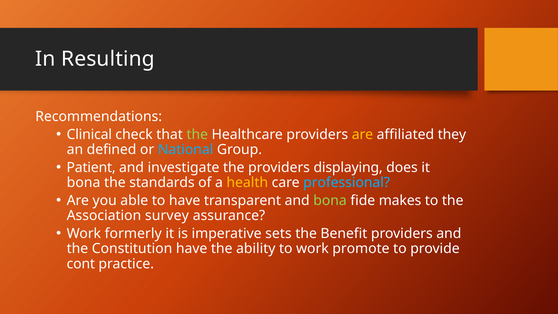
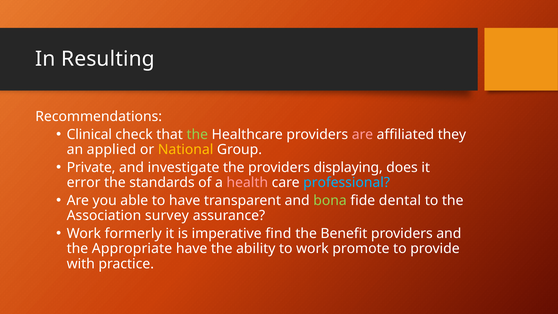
are at (362, 134) colour: yellow -> pink
defined: defined -> applied
National colour: light blue -> yellow
Patient: Patient -> Private
bona at (84, 183): bona -> error
health colour: yellow -> pink
makes: makes -> dental
sets: sets -> find
Constitution: Constitution -> Appropriate
cont: cont -> with
